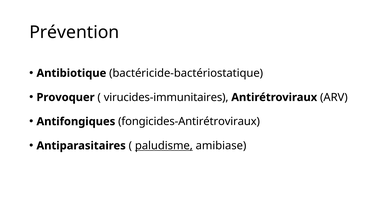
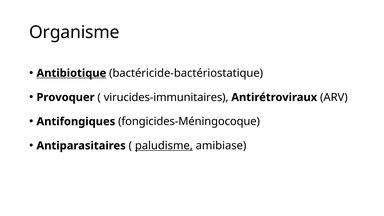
Prévention: Prévention -> Organisme
Antibiotique underline: none -> present
fongicides-Antirétroviraux: fongicides-Antirétroviraux -> fongicides-Méningocoque
